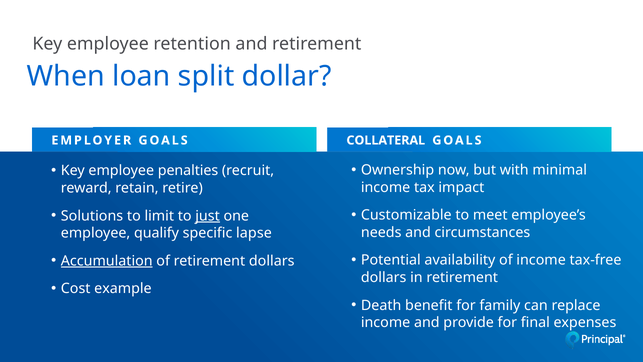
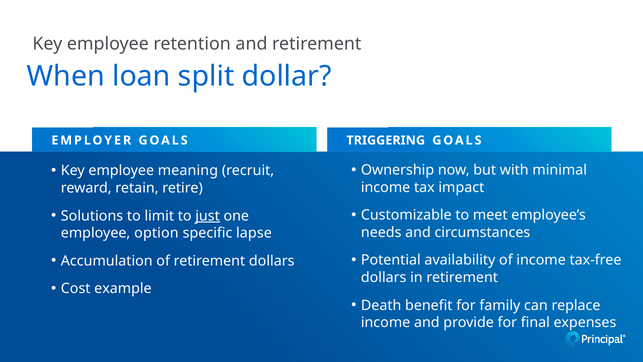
COLLATERAL: COLLATERAL -> TRIGGERING
penalties: penalties -> meaning
qualify: qualify -> option
Accumulation underline: present -> none
